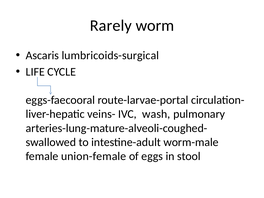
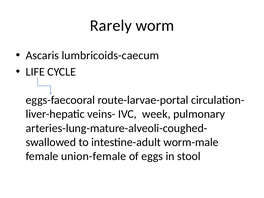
lumbricoids-surgical: lumbricoids-surgical -> lumbricoids-caecum
wash: wash -> week
